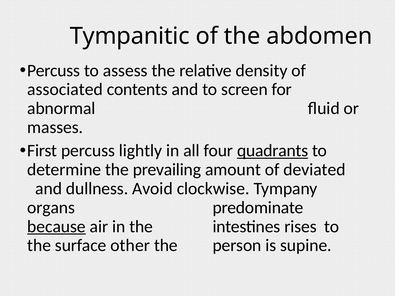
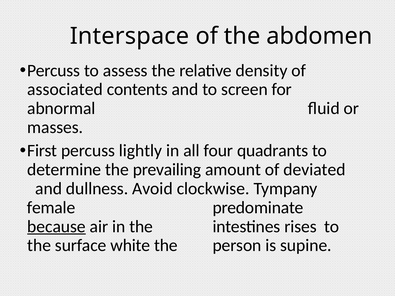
Tympanitic: Tympanitic -> Interspace
quadrants underline: present -> none
organs: organs -> female
other: other -> white
